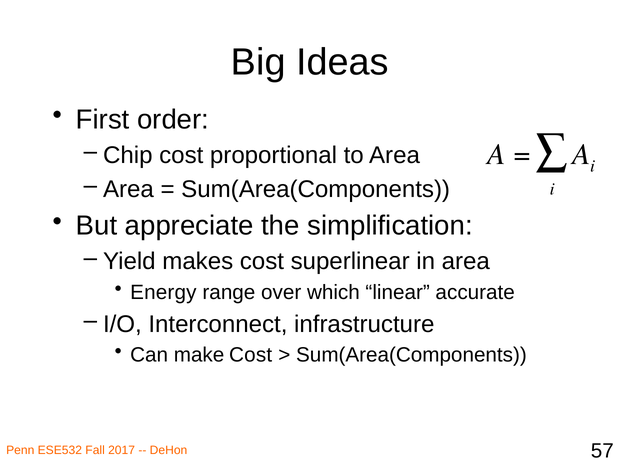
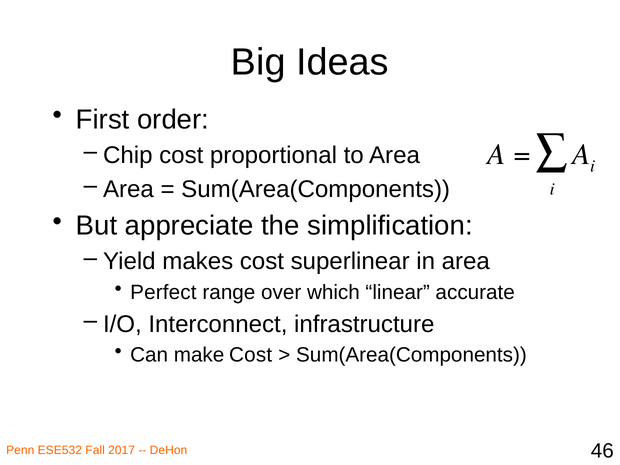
Energy: Energy -> Perfect
57: 57 -> 46
